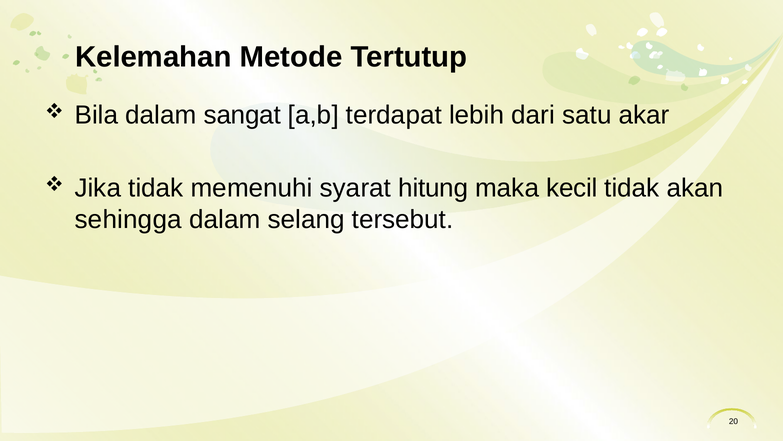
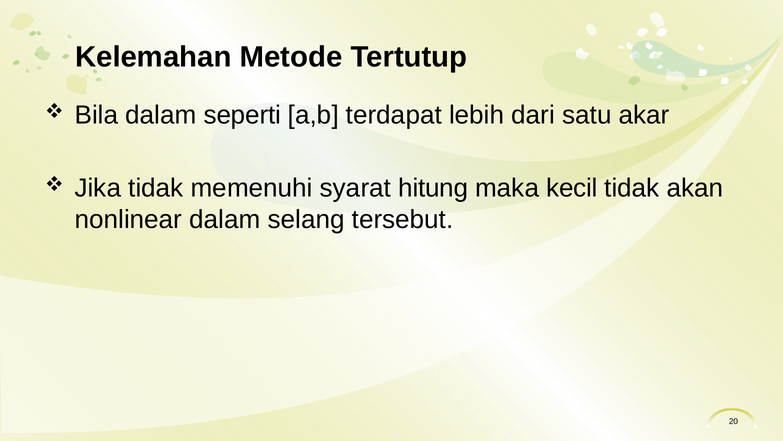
sangat: sangat -> seperti
sehingga: sehingga -> nonlinear
